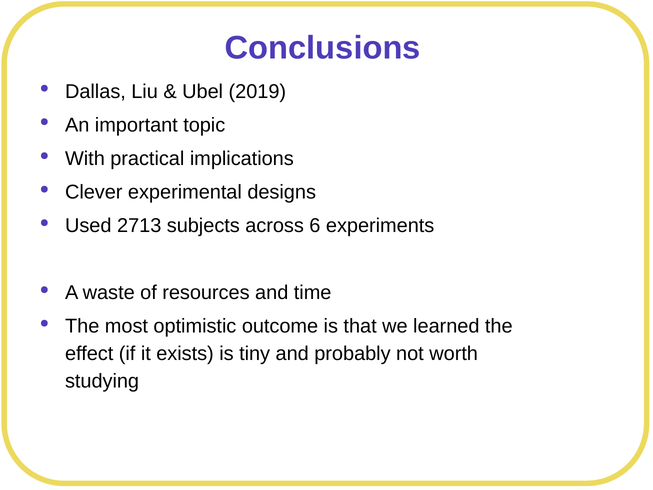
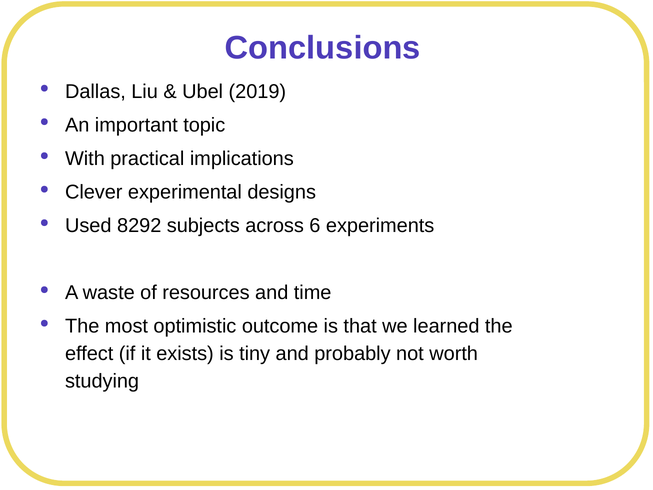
2713: 2713 -> 8292
